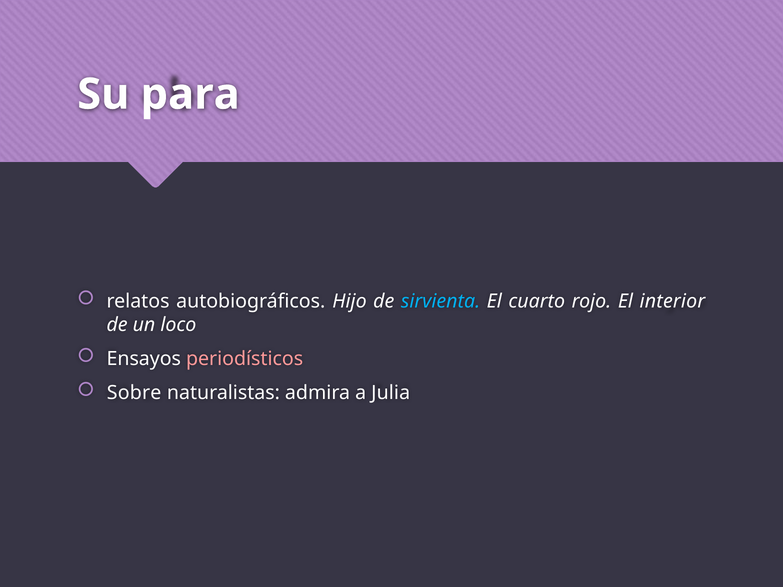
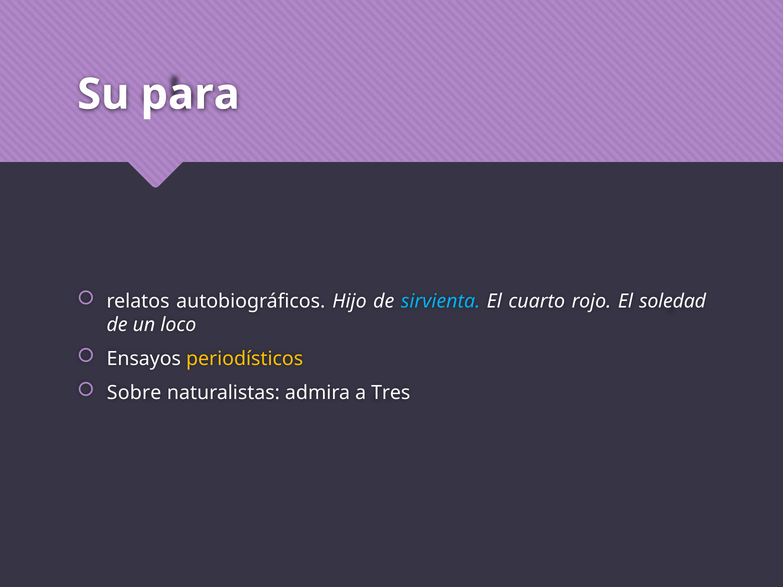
interior: interior -> soledad
periodísticos colour: pink -> yellow
Julia: Julia -> Tres
